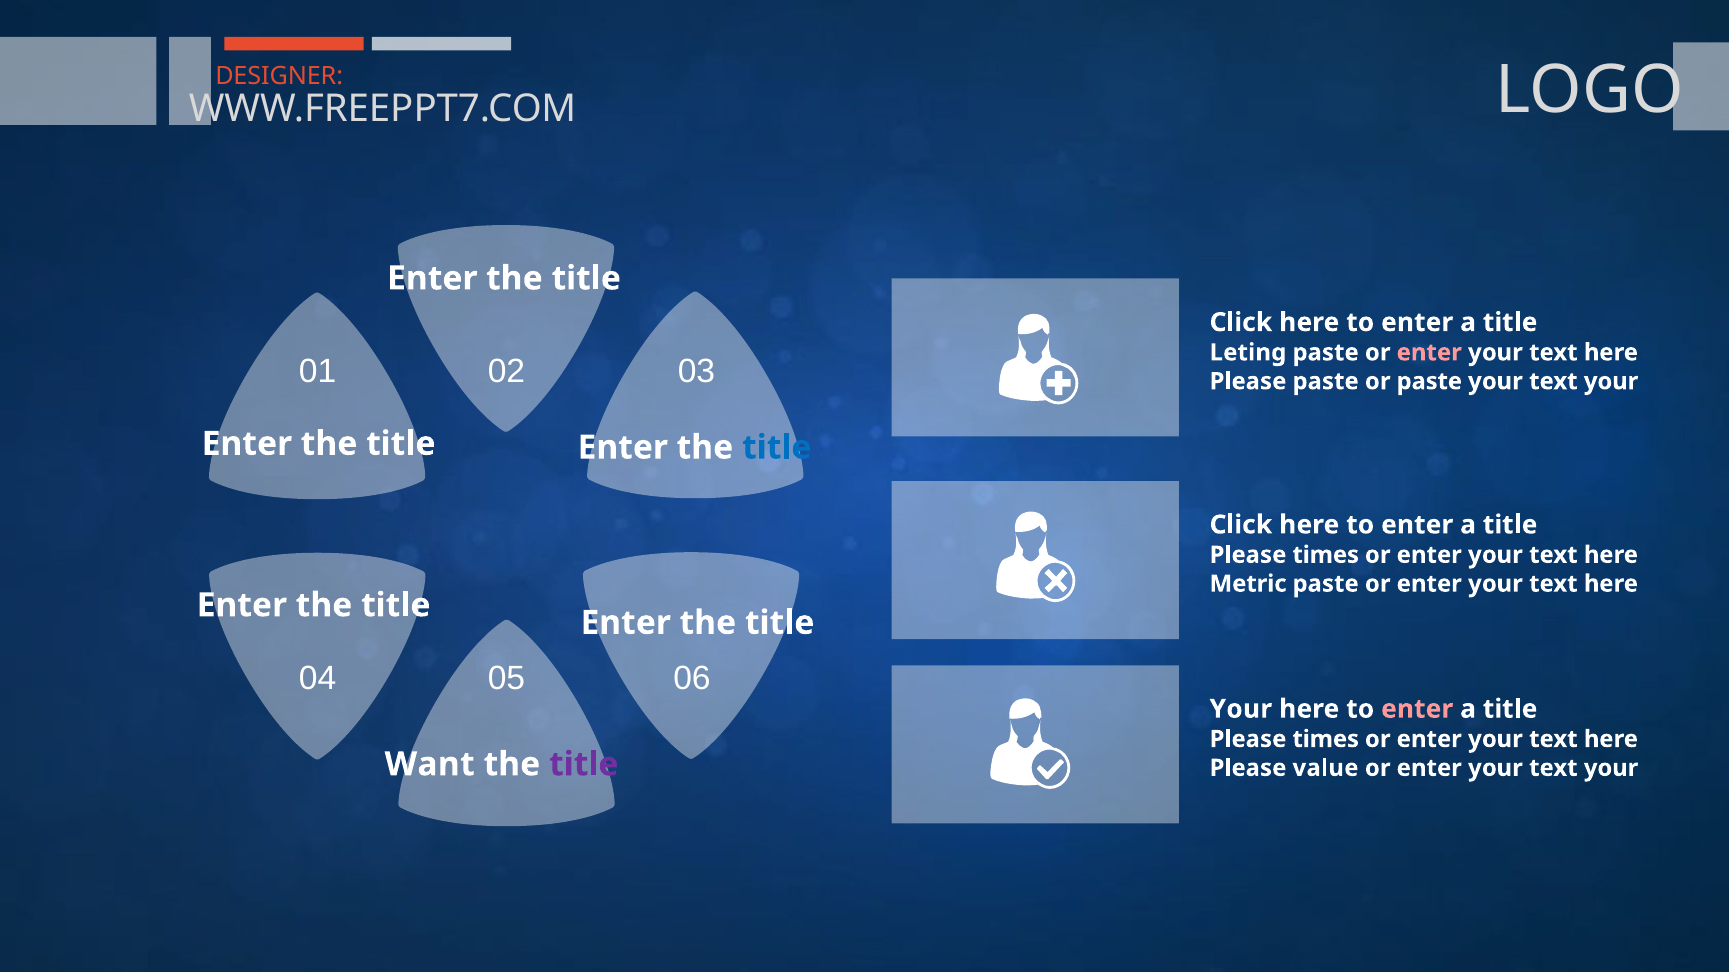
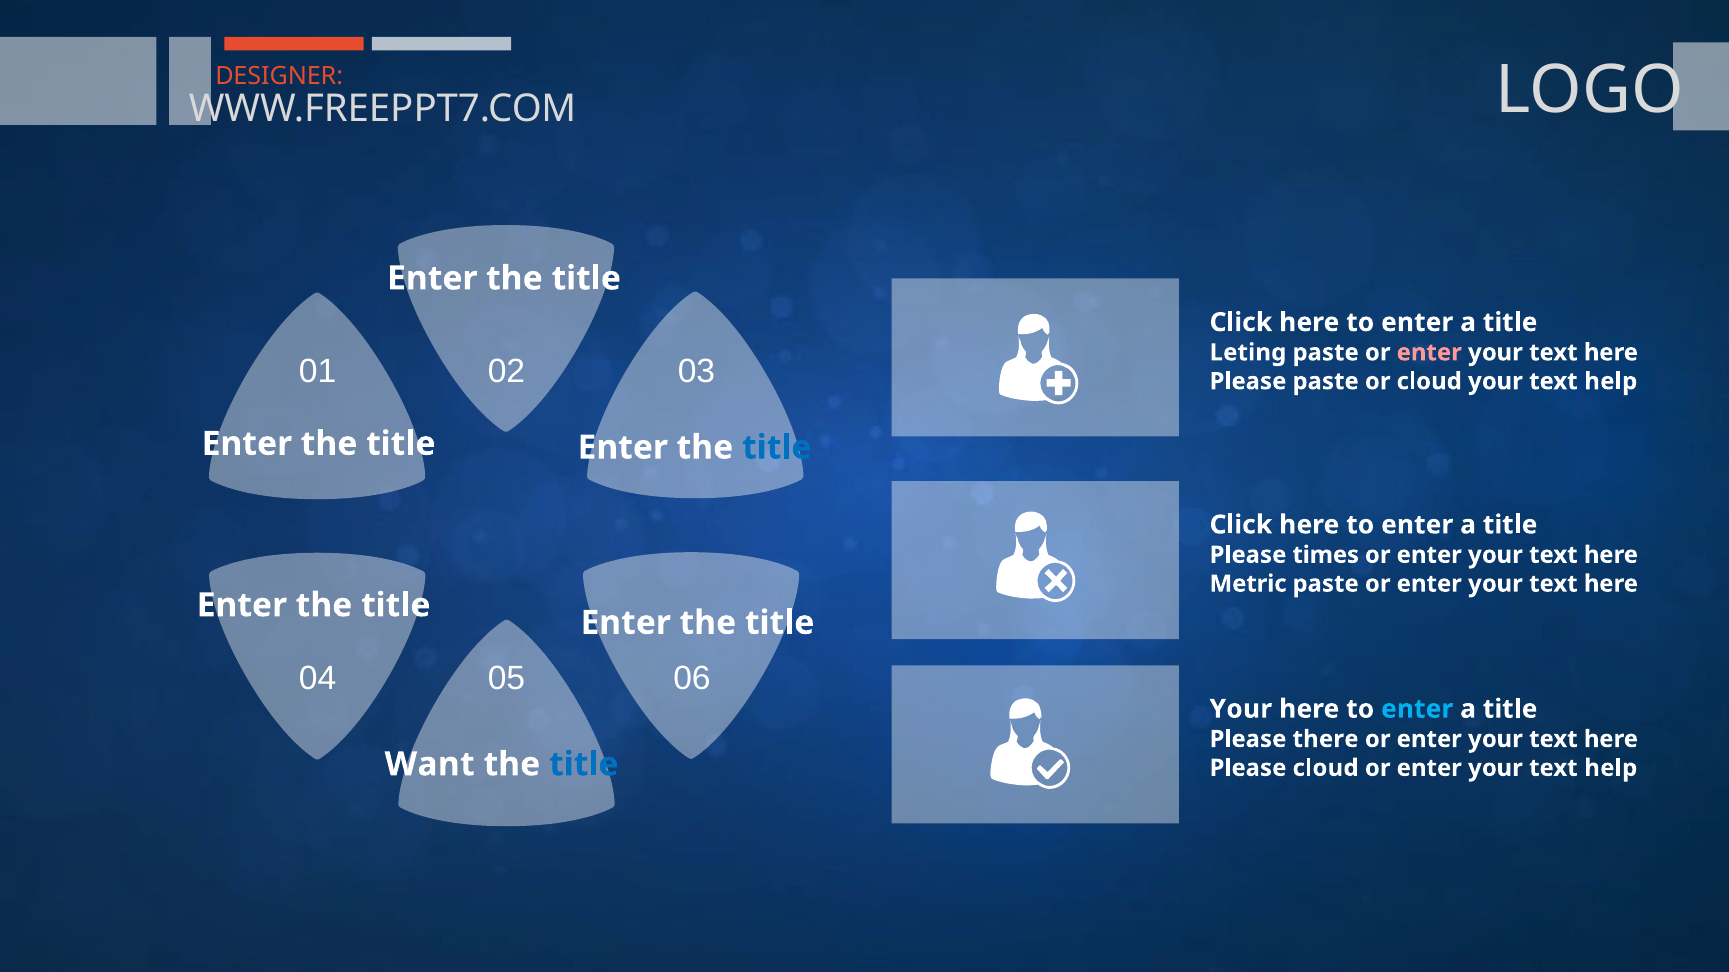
or paste: paste -> cloud
your at (1611, 382): your -> help
enter at (1417, 709) colour: pink -> light blue
times at (1326, 740): times -> there
title at (584, 765) colour: purple -> blue
Please value: value -> cloud
enter your text your: your -> help
